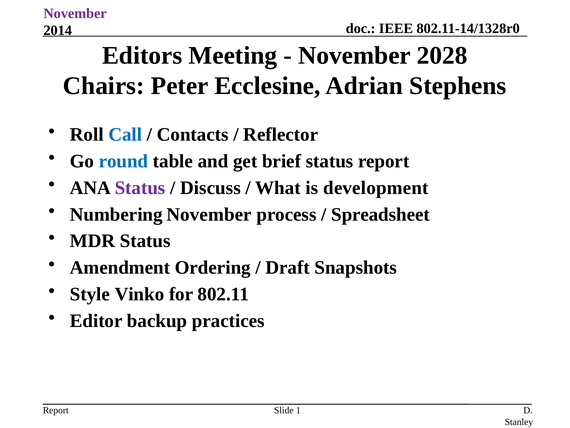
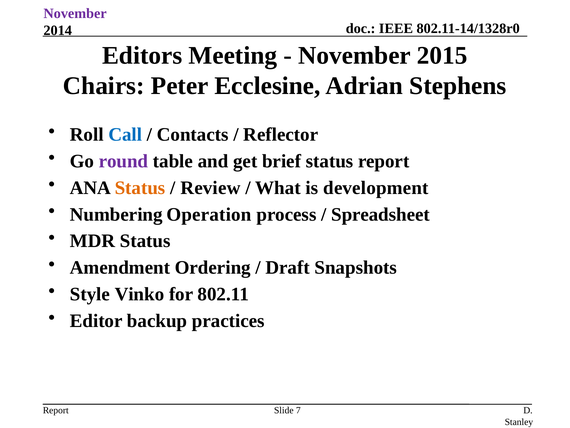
2028: 2028 -> 2015
round colour: blue -> purple
Status at (140, 188) colour: purple -> orange
Discuss: Discuss -> Review
Numbering November: November -> Operation
1: 1 -> 7
